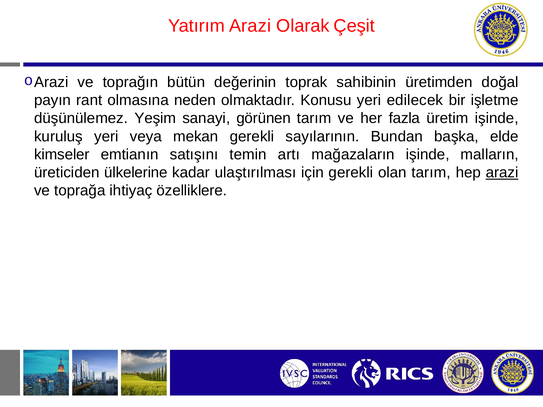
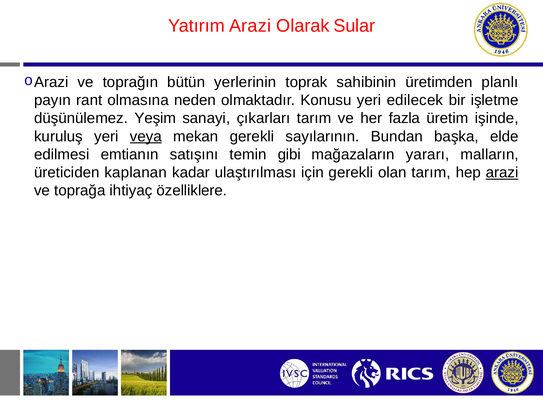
Çeşit: Çeşit -> Sular
değerinin: değerinin -> yerlerinin
doğal: doğal -> planlı
görünen: görünen -> çıkarları
veya underline: none -> present
kimseler: kimseler -> edilmesi
artı: artı -> gibi
mağazaların işinde: işinde -> yararı
ülkelerine: ülkelerine -> kaplanan
